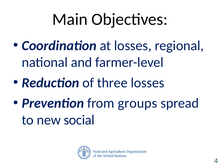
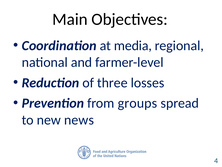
at losses: losses -> media
social: social -> news
